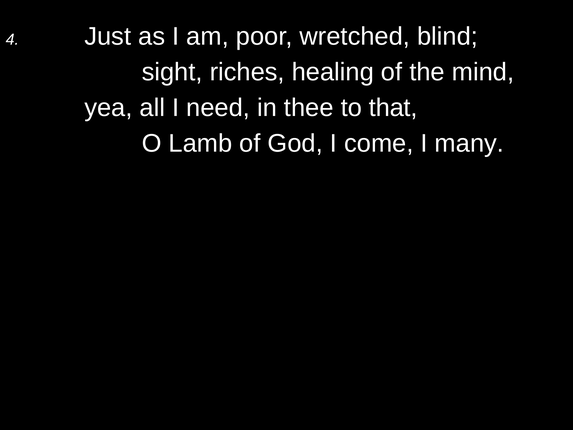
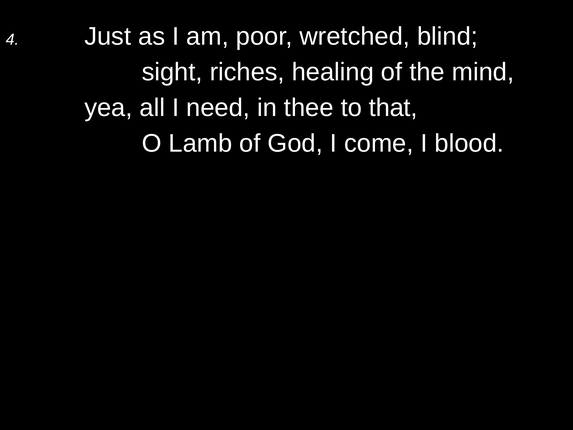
many: many -> blood
